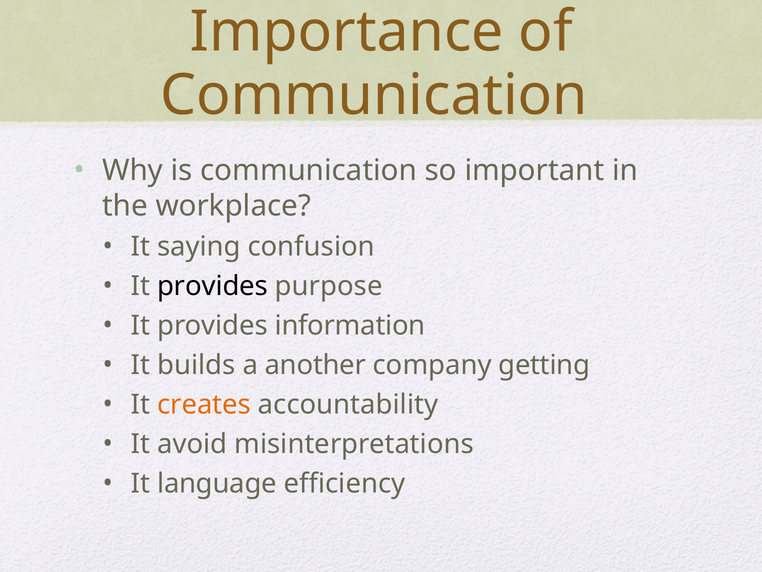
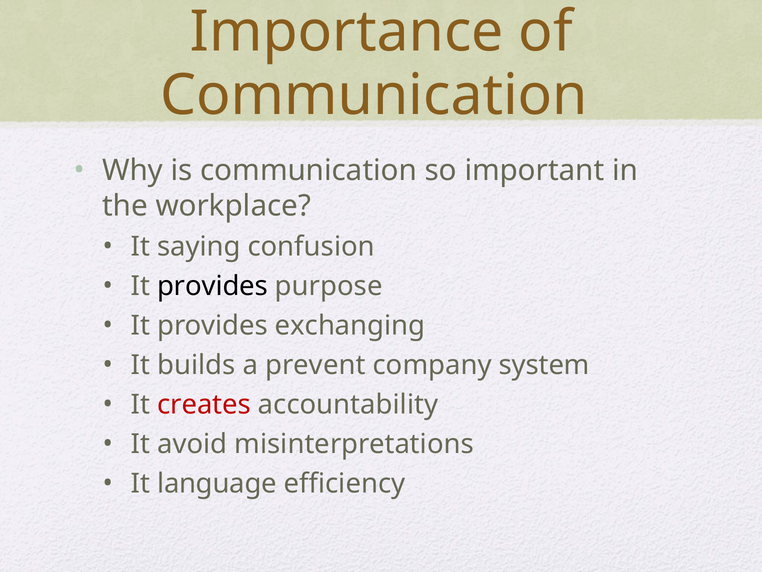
information: information -> exchanging
another: another -> prevent
getting: getting -> system
creates colour: orange -> red
